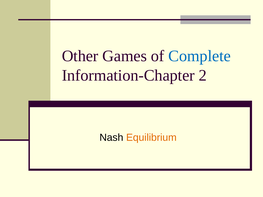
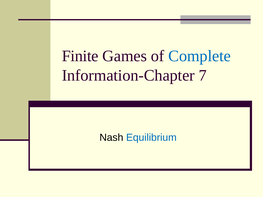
Other: Other -> Finite
2: 2 -> 7
Equilibrium colour: orange -> blue
